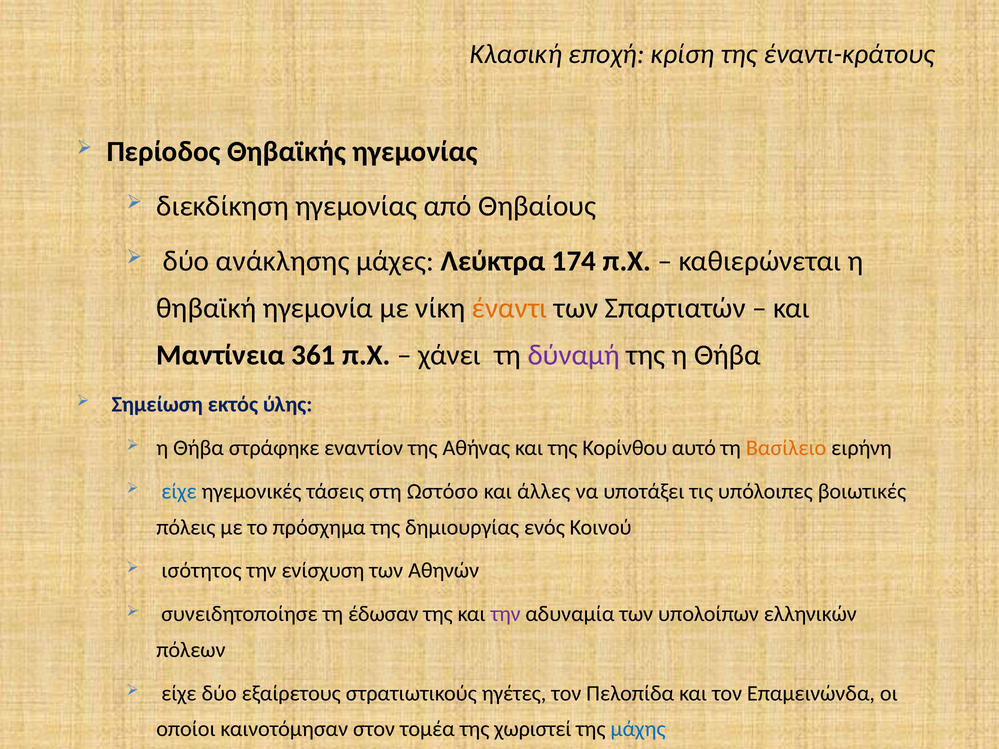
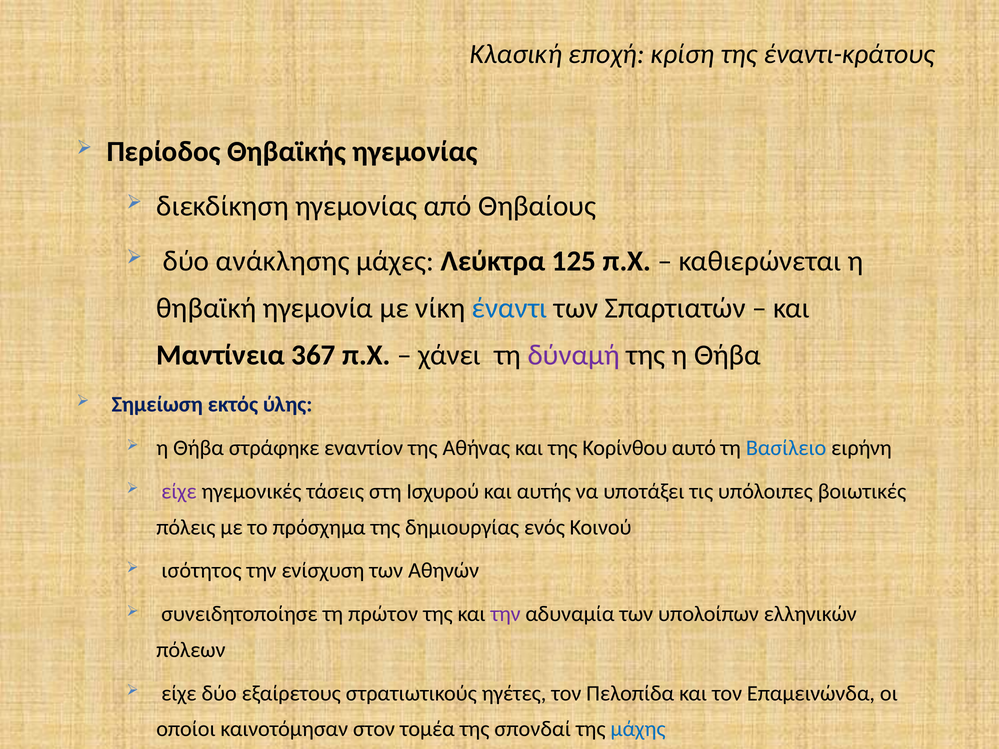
174: 174 -> 125
έναντι colour: orange -> blue
361: 361 -> 367
Βασίλειο colour: orange -> blue
είχε at (179, 492) colour: blue -> purple
Ωστόσο: Ωστόσο -> Ισχυρού
άλλες: άλλες -> αυτής
έδωσαν: έδωσαν -> πρώτον
χωριστεί: χωριστεί -> σπονδαί
